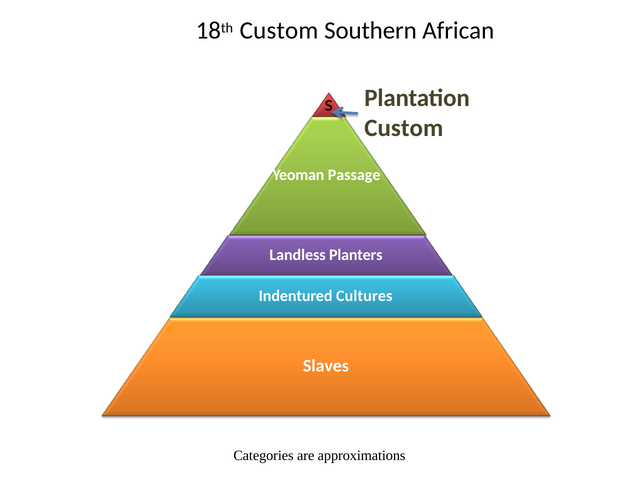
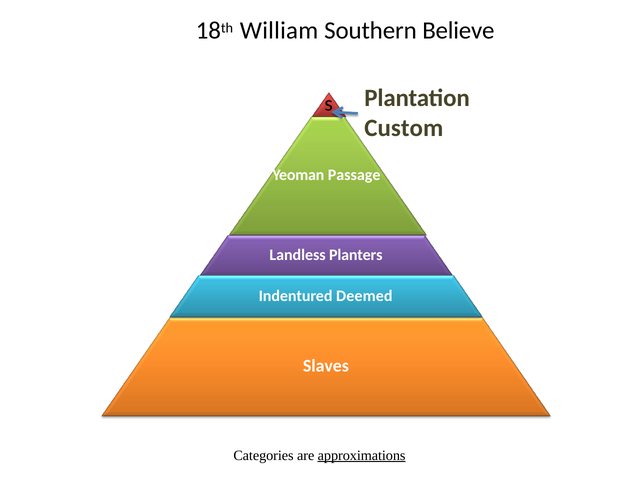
18th Custom: Custom -> William
African: African -> Believe
Cultures: Cultures -> Deemed
approximations underline: none -> present
